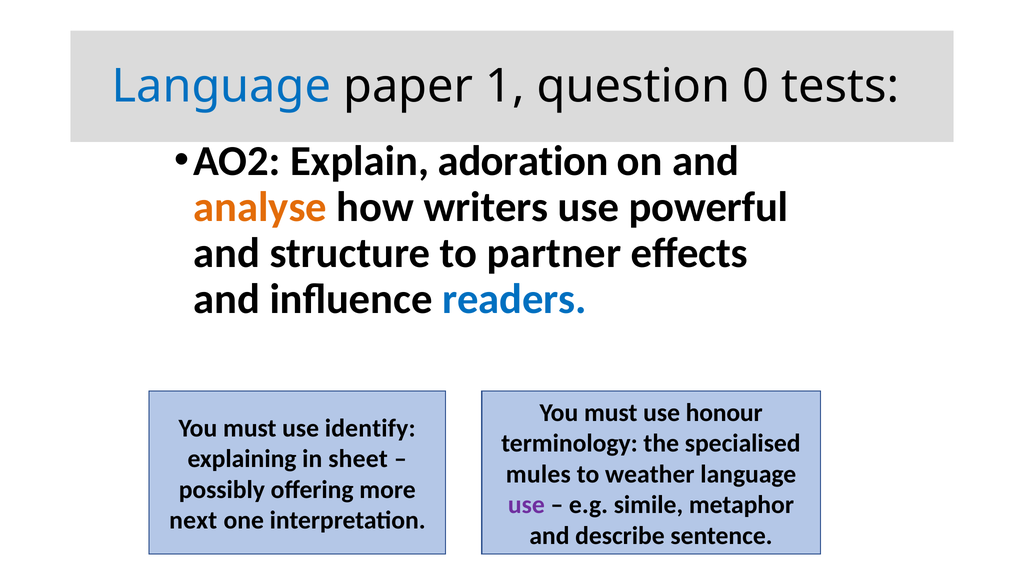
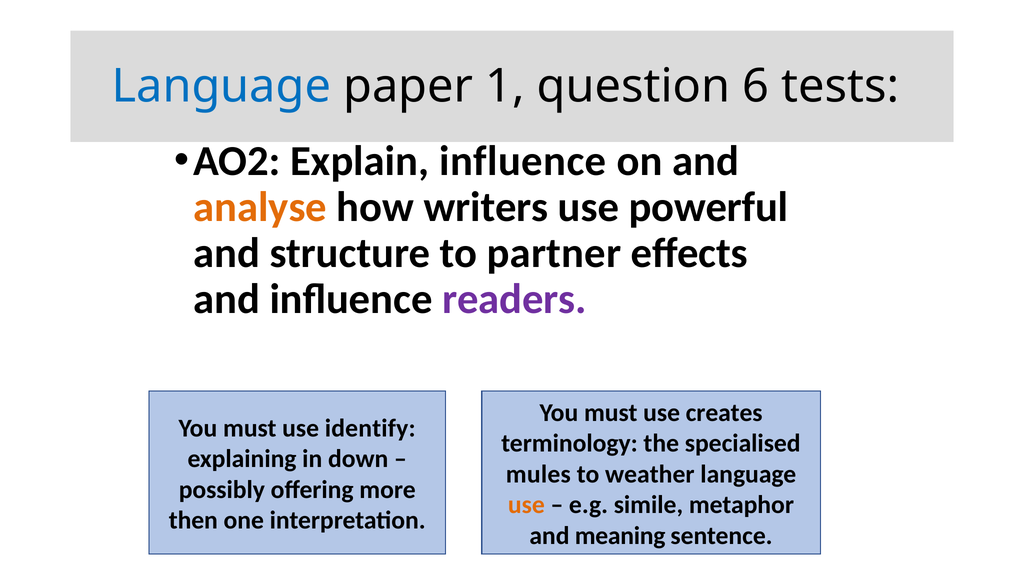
0: 0 -> 6
Explain adoration: adoration -> influence
readers colour: blue -> purple
honour: honour -> creates
sheet: sheet -> down
use at (526, 505) colour: purple -> orange
next: next -> then
describe: describe -> meaning
